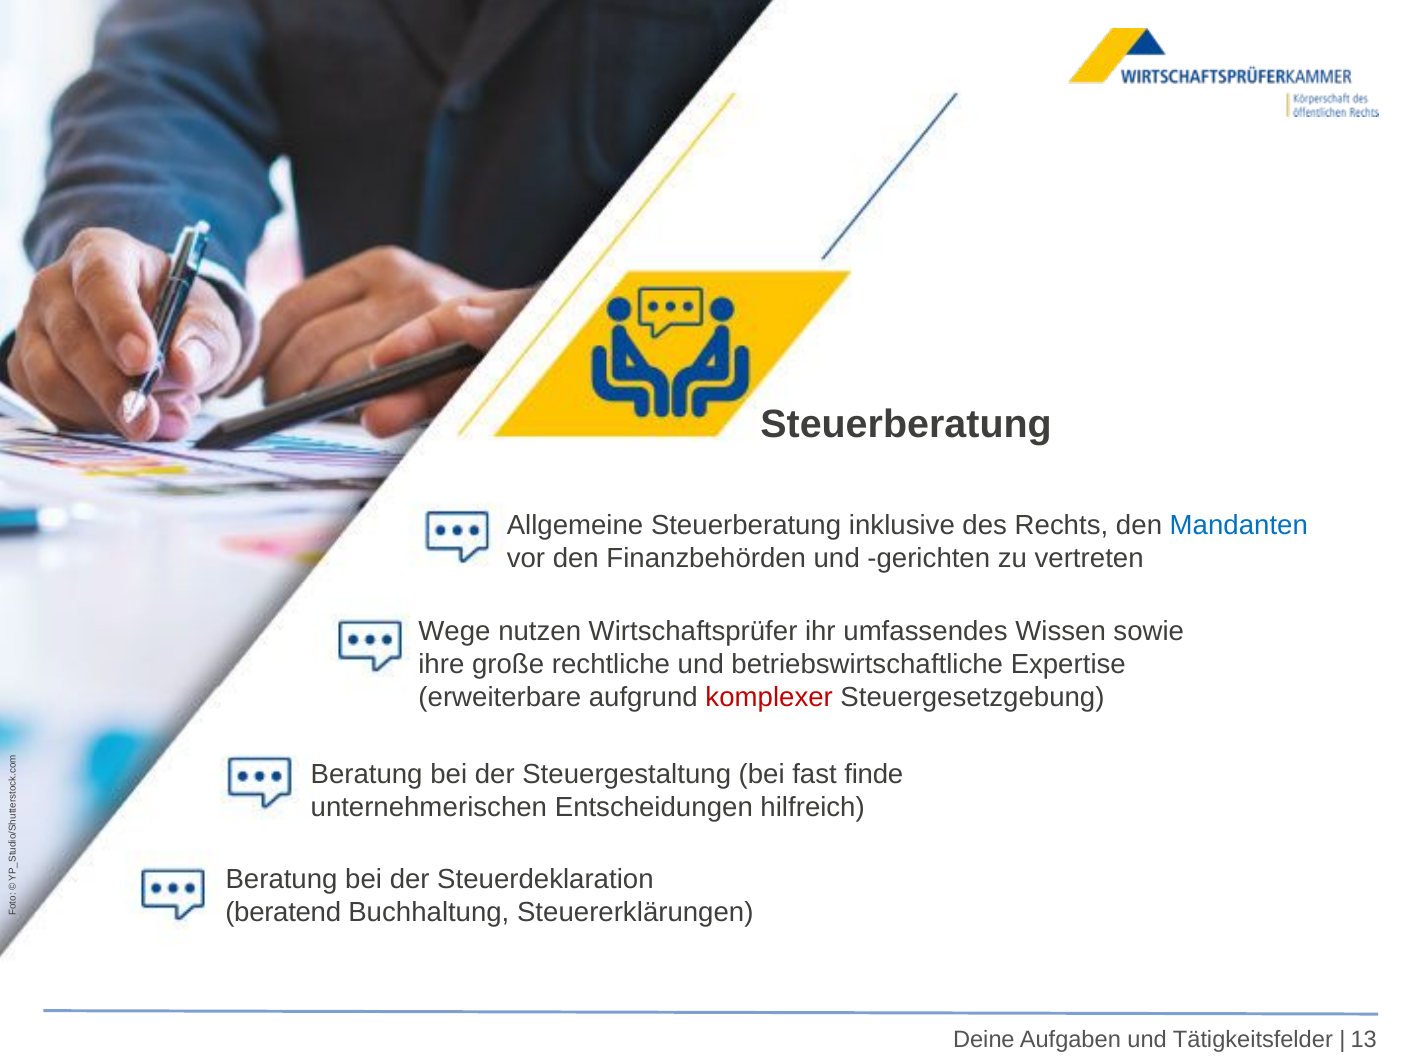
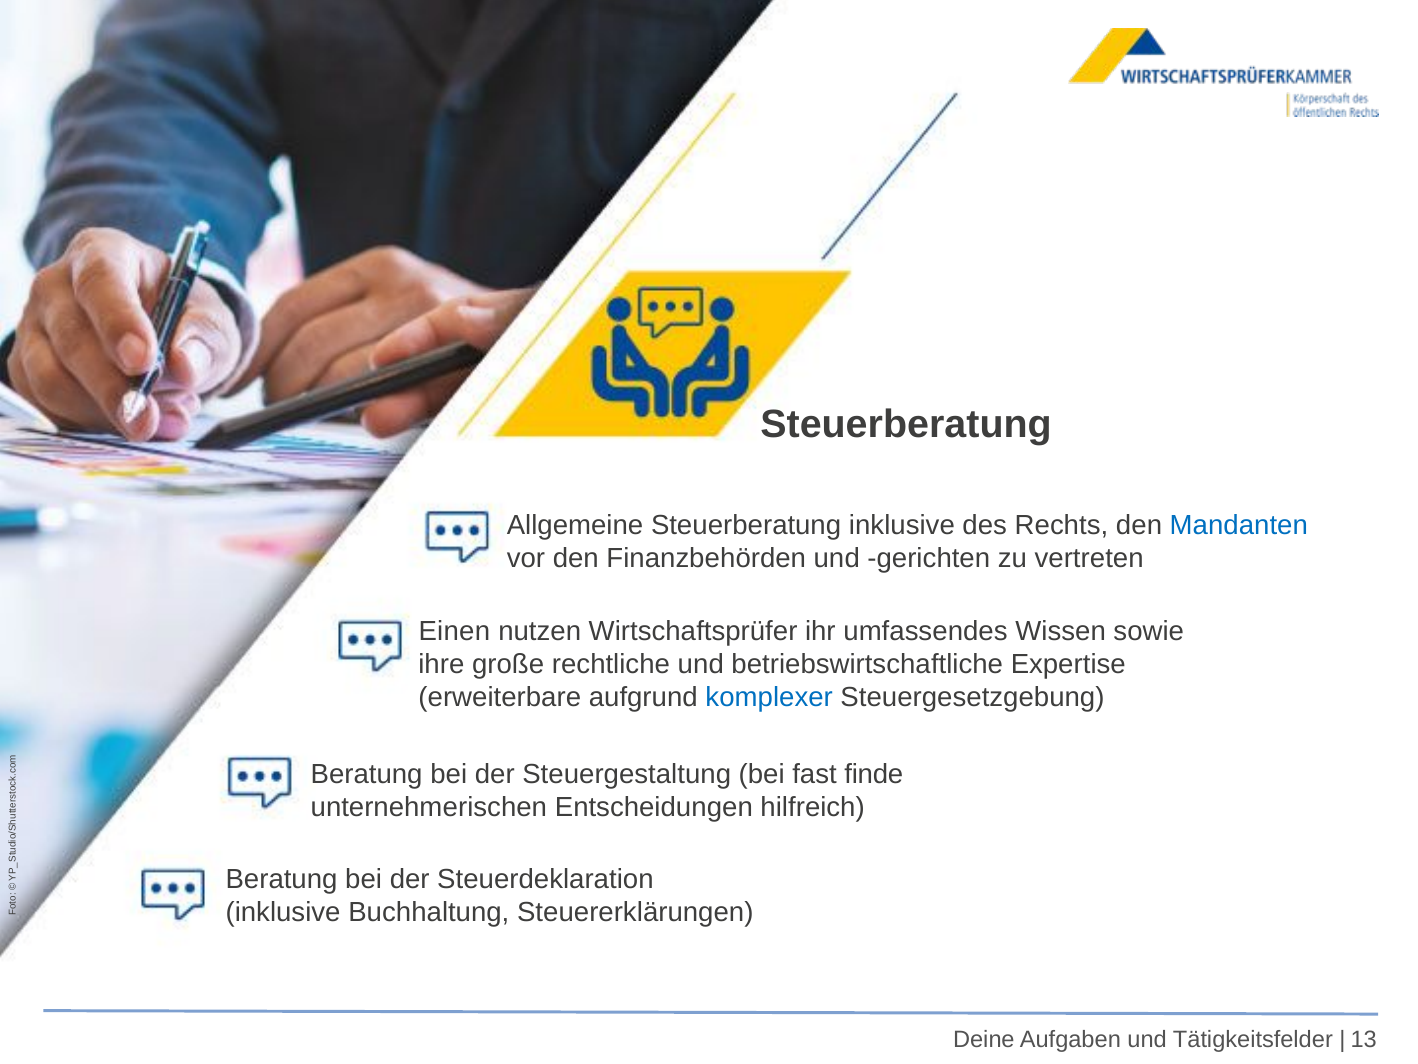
Wege: Wege -> Einen
komplexer colour: red -> blue
beratend at (283, 912): beratend -> inklusive
